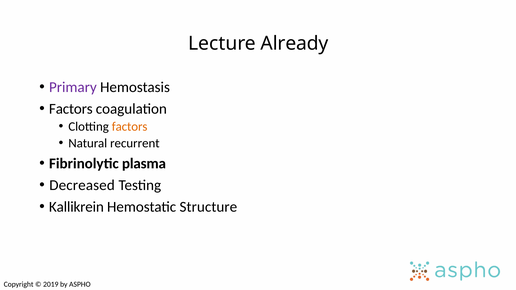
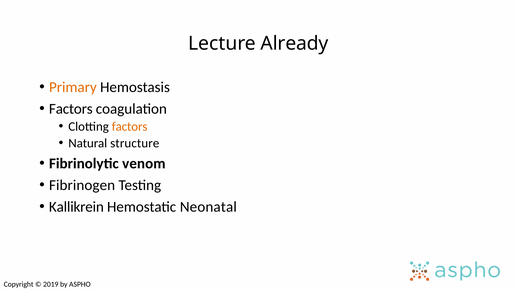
Primary colour: purple -> orange
recurrent: recurrent -> structure
plasma: plasma -> venom
Decreased: Decreased -> Fibrinogen
Structure: Structure -> Neonatal
